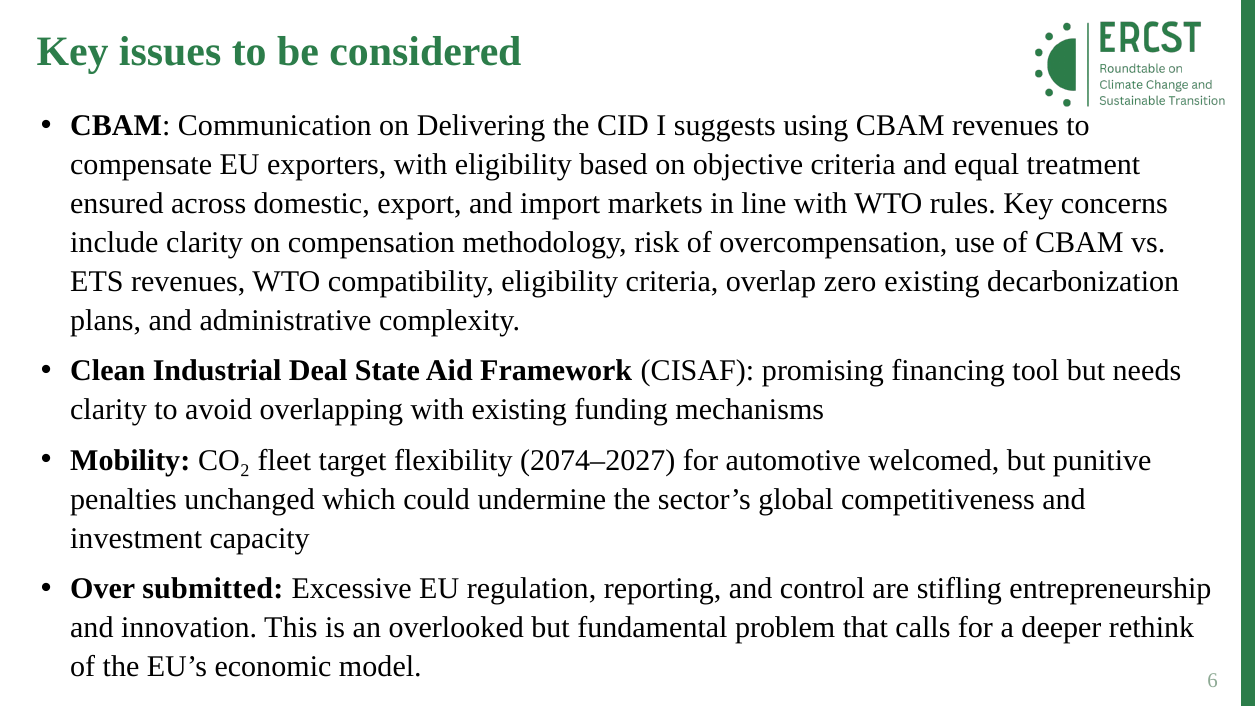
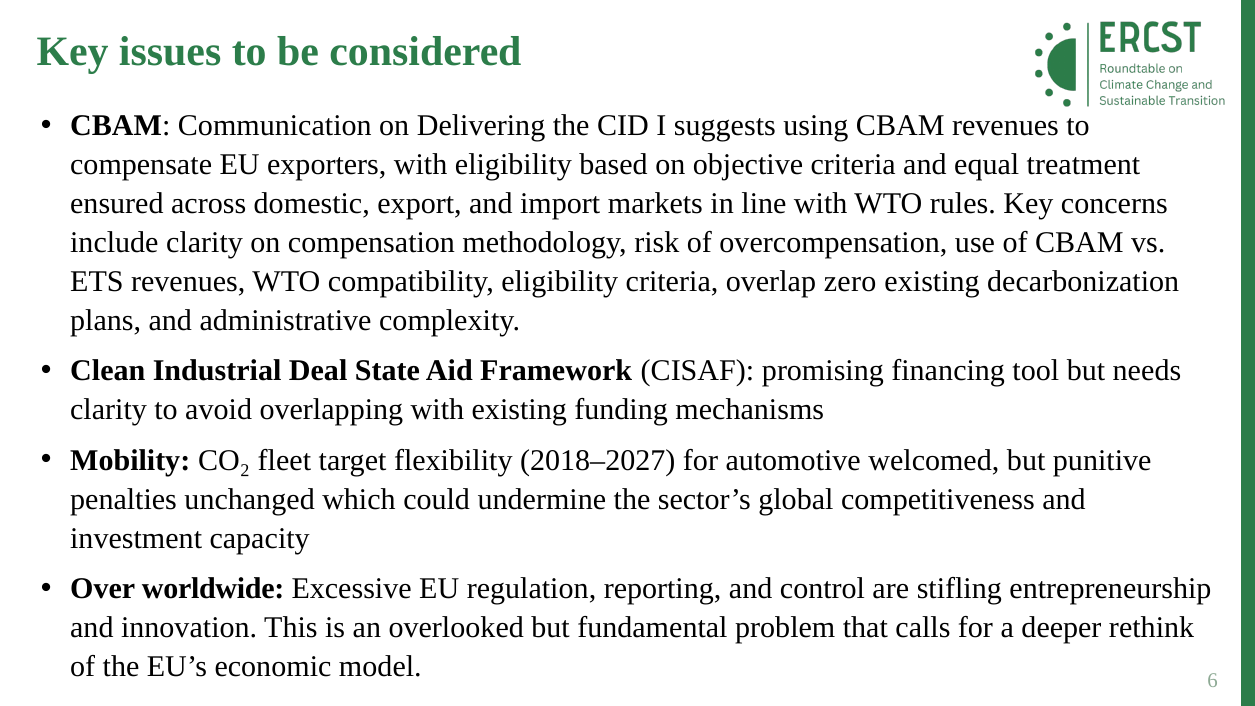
2074–2027: 2074–2027 -> 2018–2027
submitted: submitted -> worldwide
